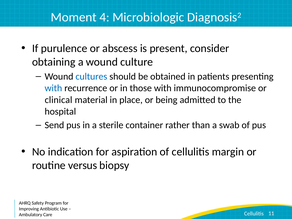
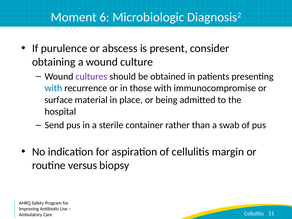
4: 4 -> 6
cultures colour: blue -> purple
clinical: clinical -> surface
